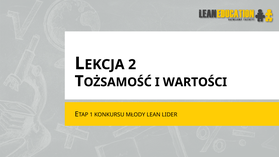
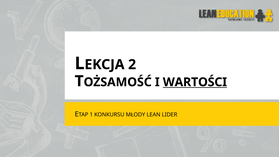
WARTOŚCI underline: none -> present
